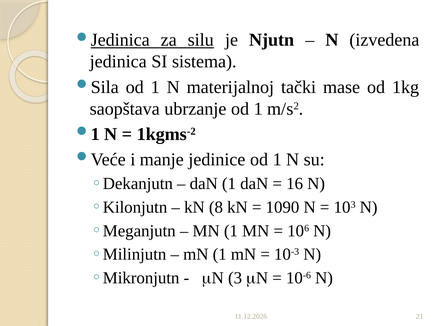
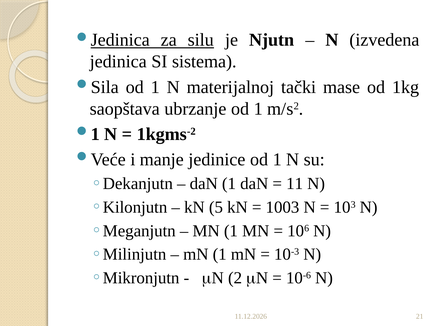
16: 16 -> 11
8: 8 -> 5
1090: 1090 -> 1003
3: 3 -> 2
